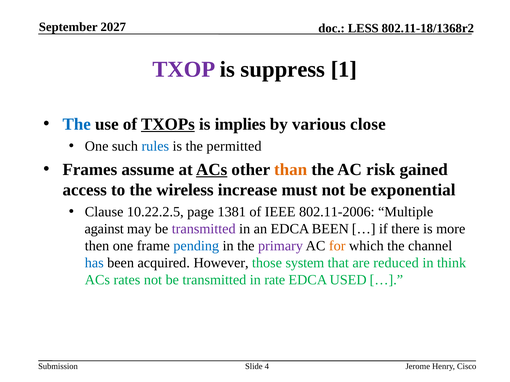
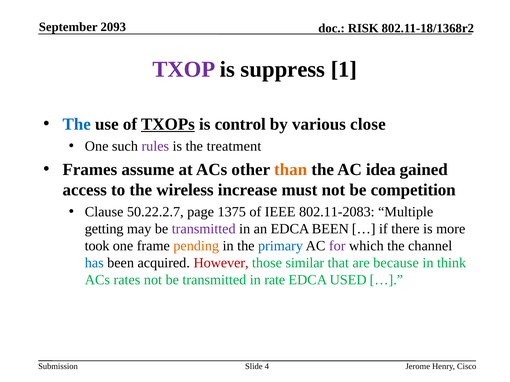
2027: 2027 -> 2093
LESS: LESS -> RISK
implies: implies -> control
rules colour: blue -> purple
permitted: permitted -> treatment
ACs at (212, 170) underline: present -> none
risk: risk -> idea
exponential: exponential -> competition
10.22.2.5: 10.22.2.5 -> 50.22.2.7
1381: 1381 -> 1375
802.11-2006: 802.11-2006 -> 802.11-2083
against: against -> getting
then: then -> took
pending colour: blue -> orange
primary colour: purple -> blue
for colour: orange -> purple
However colour: black -> red
system: system -> similar
reduced: reduced -> because
